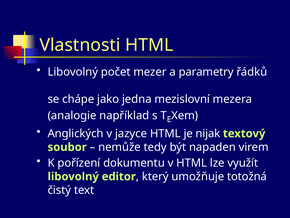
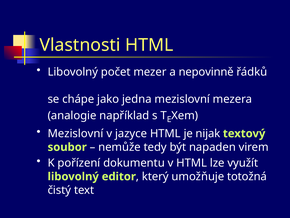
parametry: parametry -> nepovinně
Anglických at (76, 133): Anglických -> Mezislovní
